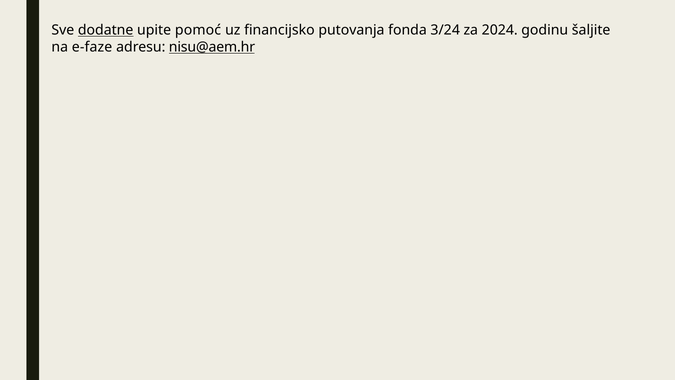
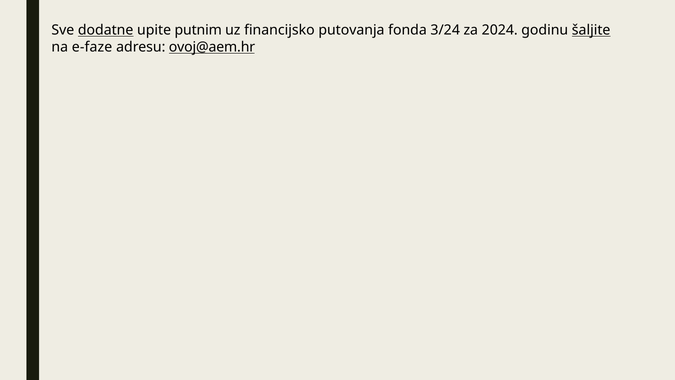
pomoć: pomoć -> putnim
šaljite underline: none -> present
nisu@aem.hr: nisu@aem.hr -> ovoj@aem.hr
